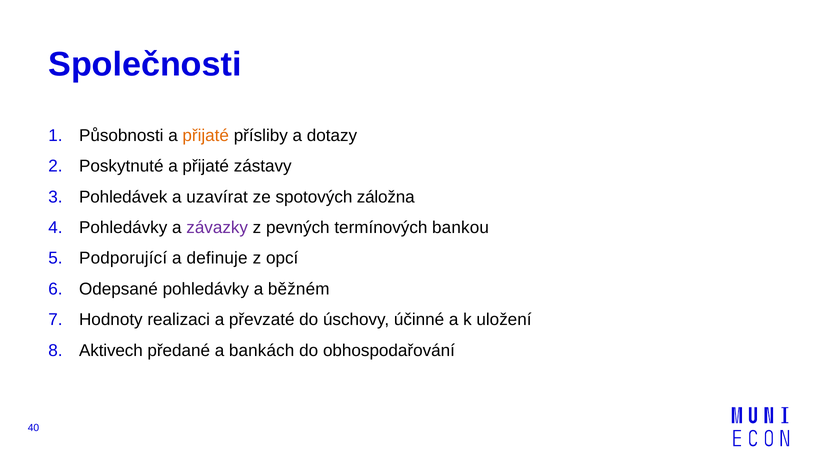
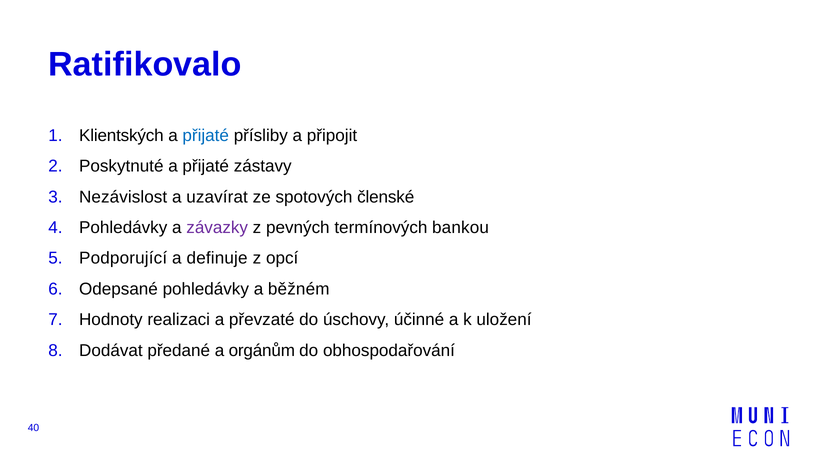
Společnosti: Společnosti -> Ratifikovalo
Působnosti: Působnosti -> Klientských
přijaté at (206, 135) colour: orange -> blue
dotazy: dotazy -> připojit
Pohledávek: Pohledávek -> Nezávislost
záložna: záložna -> členské
Aktivech: Aktivech -> Dodávat
bankách: bankách -> orgánům
